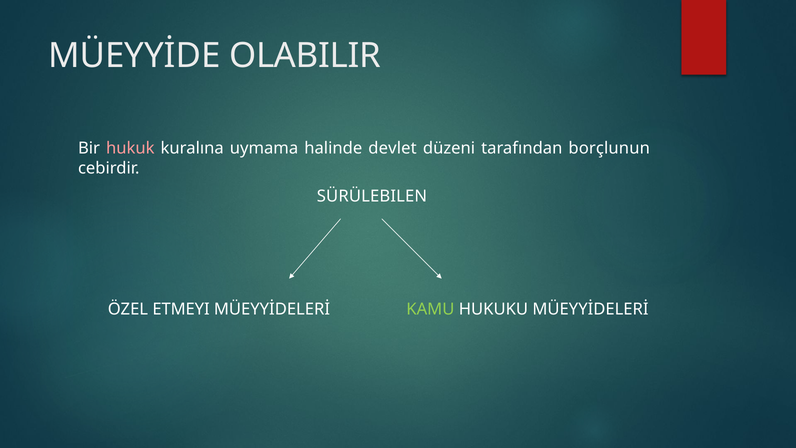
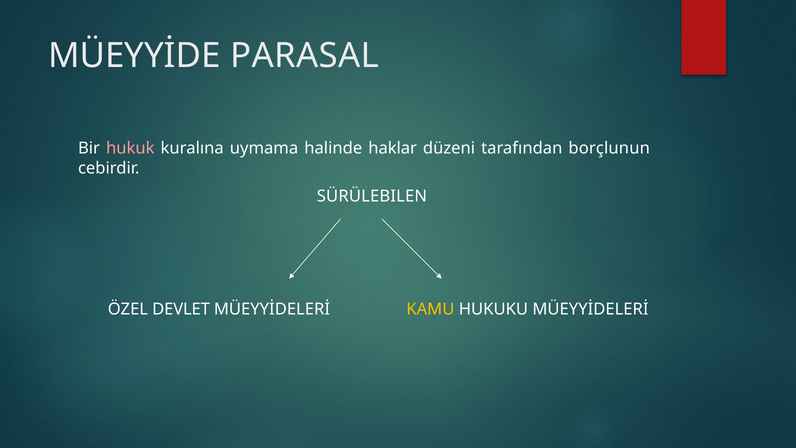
OLABILIR: OLABILIR -> PARASAL
devlet: devlet -> haklar
ETMEYI: ETMEYI -> DEVLET
KAMU colour: light green -> yellow
